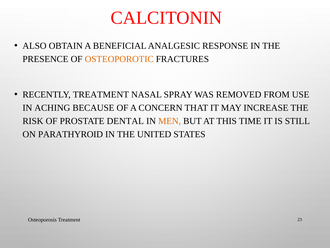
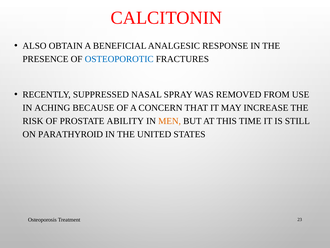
OSTEOPOROTIC colour: orange -> blue
RECENTLY TREATMENT: TREATMENT -> SUPPRESSED
DENTAL: DENTAL -> ABILITY
